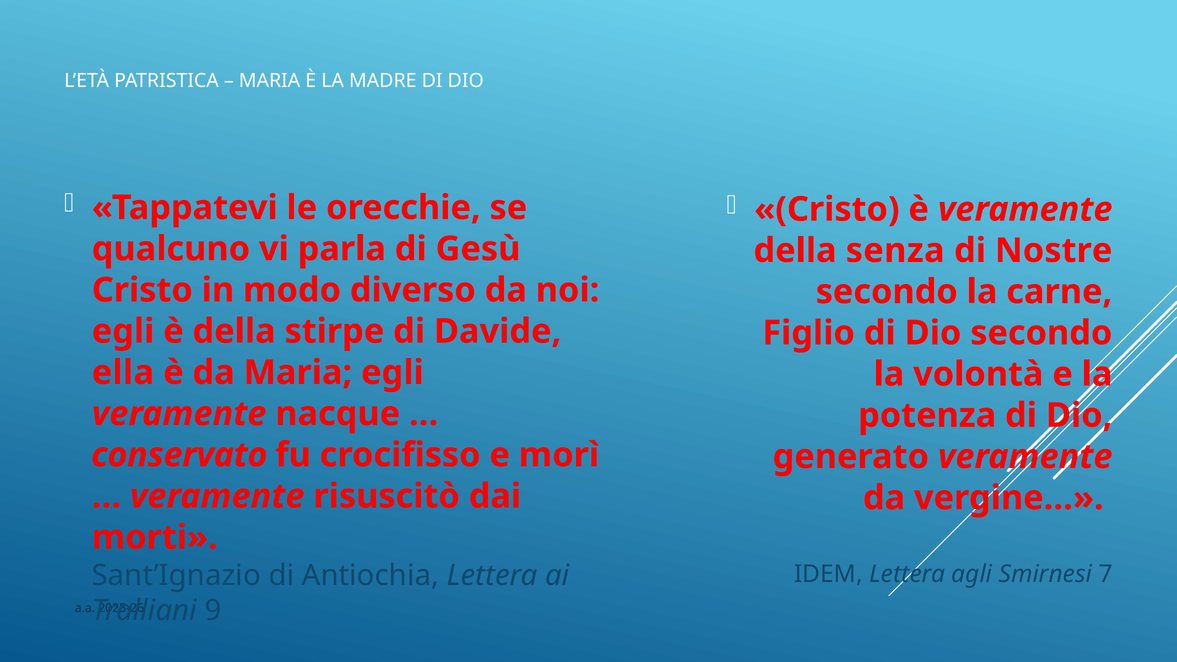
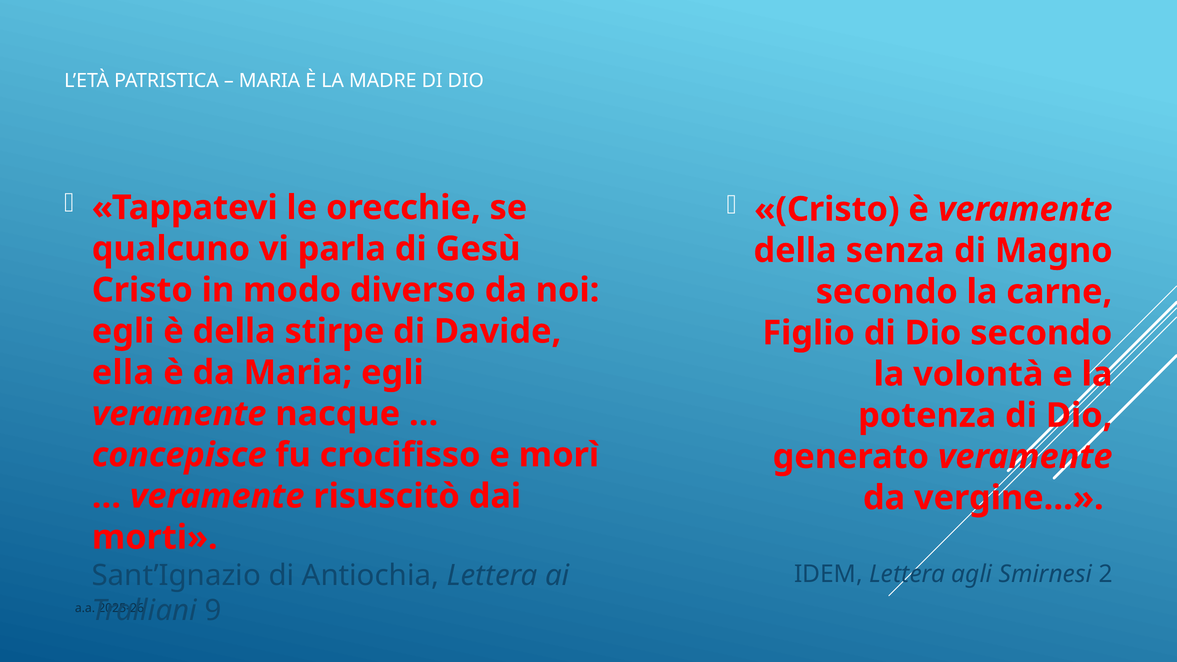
Nostre: Nostre -> Magno
conservato: conservato -> concepisce
7: 7 -> 2
